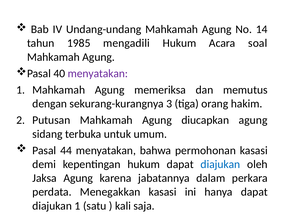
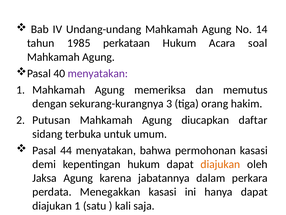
mengadili: mengadili -> perkataan
diucapkan agung: agung -> daftar
diajukan at (220, 164) colour: blue -> orange
